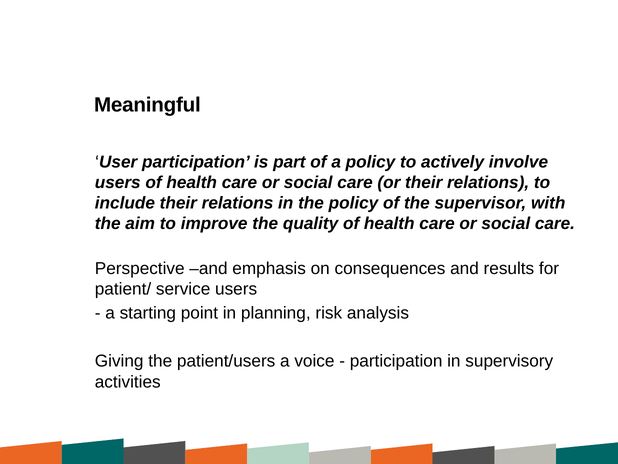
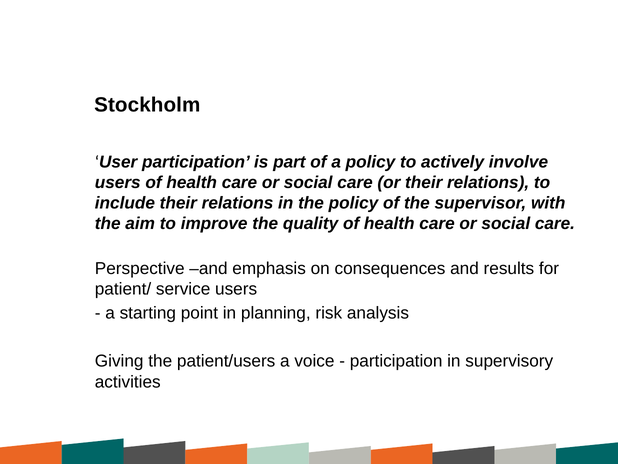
Meaningful: Meaningful -> Stockholm
